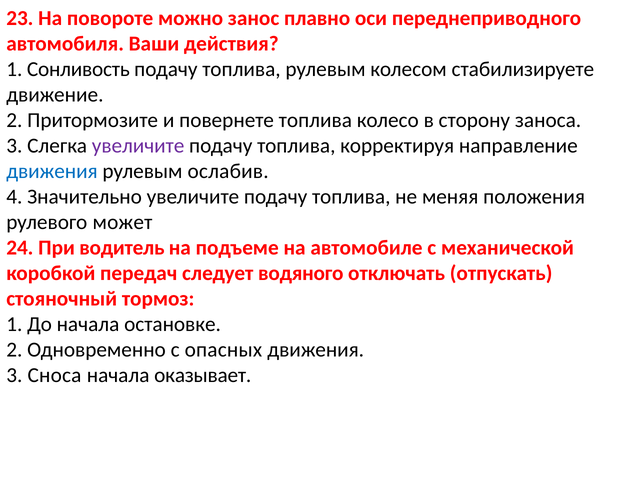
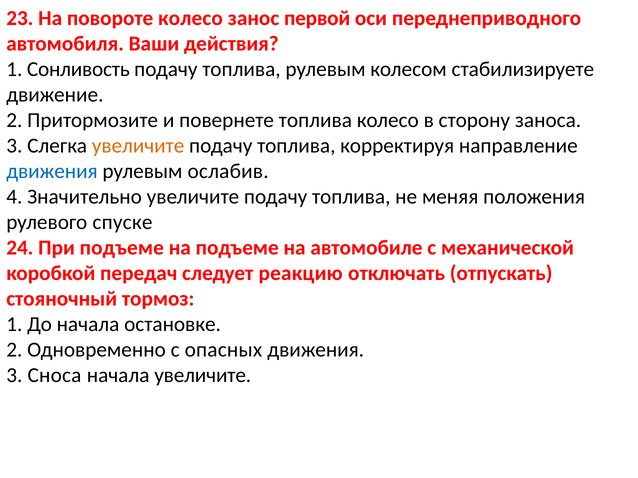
повороте можно: можно -> колесо
плавно: плавно -> первой
увеличите at (138, 146) colour: purple -> orange
может: может -> спуске
При водитель: водитель -> подъеме
водяного: водяного -> реакцию
начала оказывает: оказывает -> увеличите
